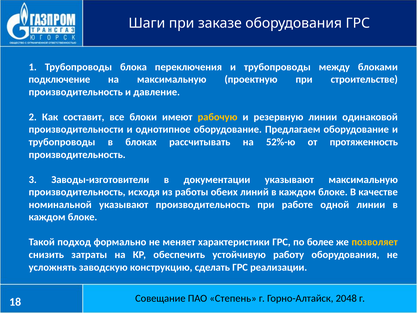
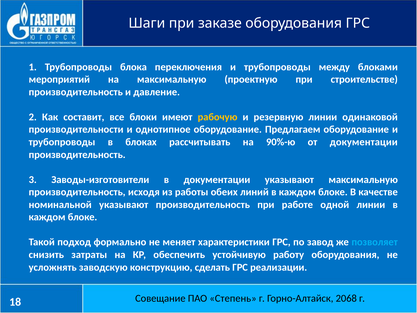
подключение: подключение -> мероприятий
52%-ю: 52%-ю -> 90%-ю
от протяженность: протяженность -> документации
более: более -> завод
позволяет colour: yellow -> light blue
2048: 2048 -> 2068
